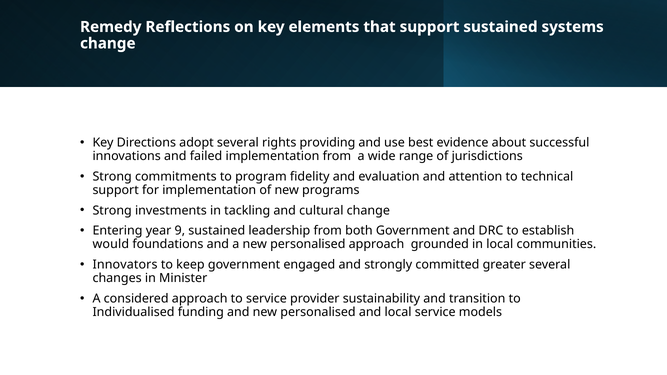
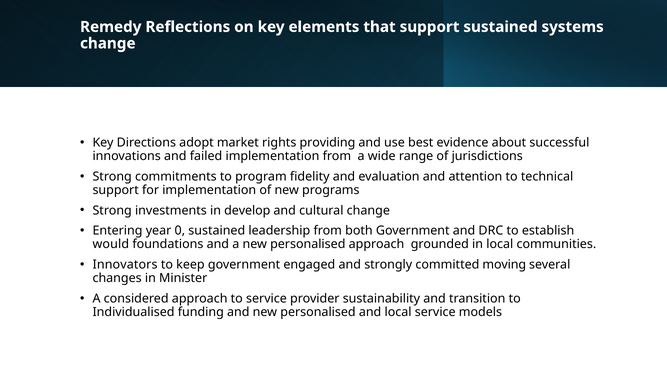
adopt several: several -> market
tackling: tackling -> develop
9: 9 -> 0
greater: greater -> moving
